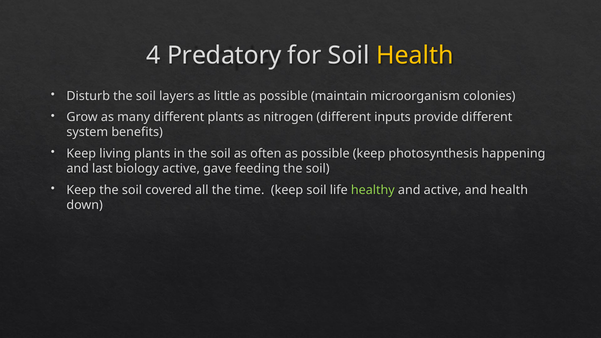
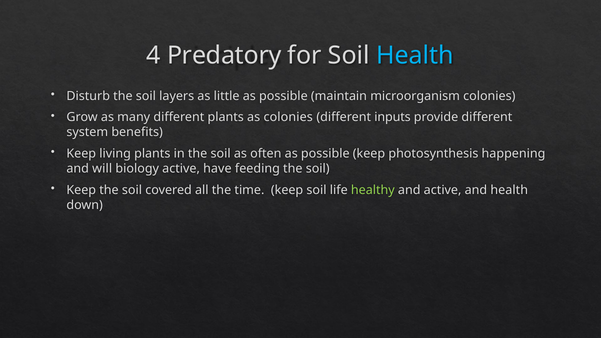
Health at (415, 56) colour: yellow -> light blue
as nitrogen: nitrogen -> colonies
last: last -> will
gave: gave -> have
